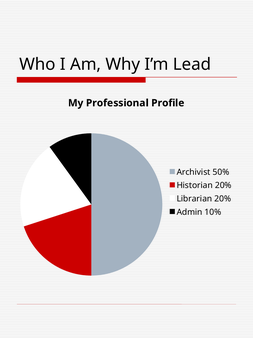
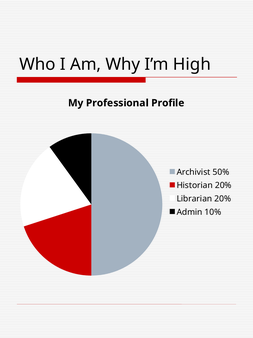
Lead: Lead -> High
